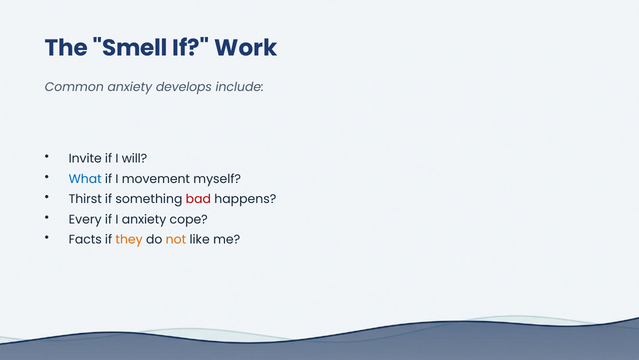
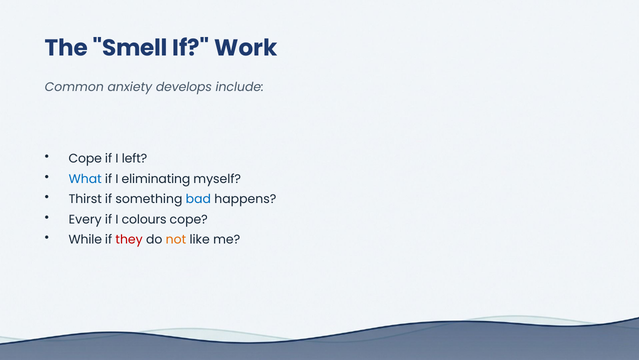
Invite at (85, 158): Invite -> Cope
will: will -> left
movement: movement -> eliminating
bad colour: red -> blue
I anxiety: anxiety -> colours
Facts: Facts -> While
they colour: orange -> red
